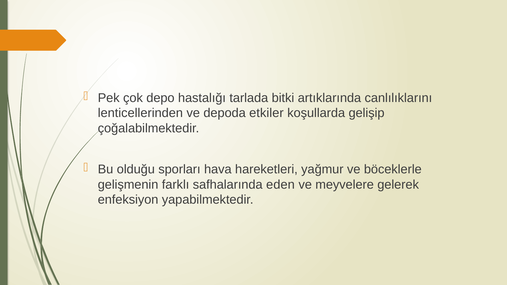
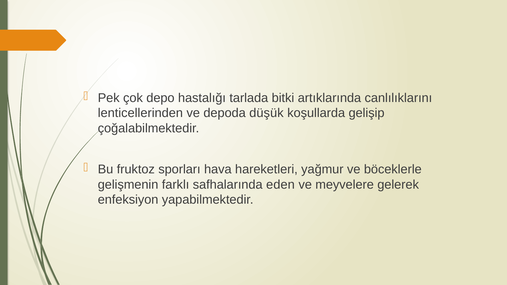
etkiler: etkiler -> düşük
olduğu: olduğu -> fruktoz
